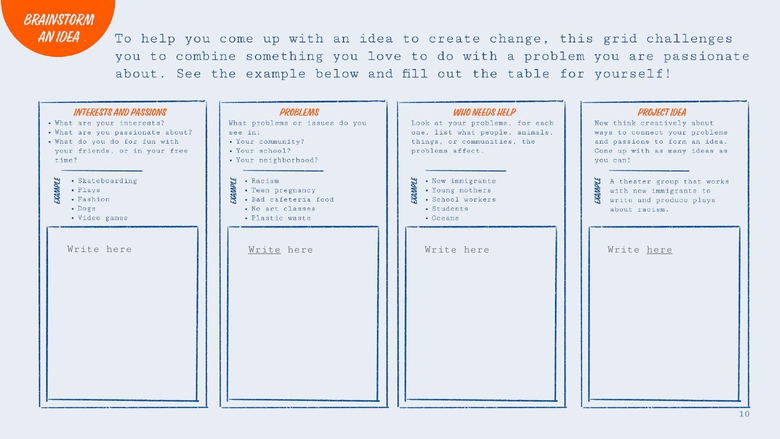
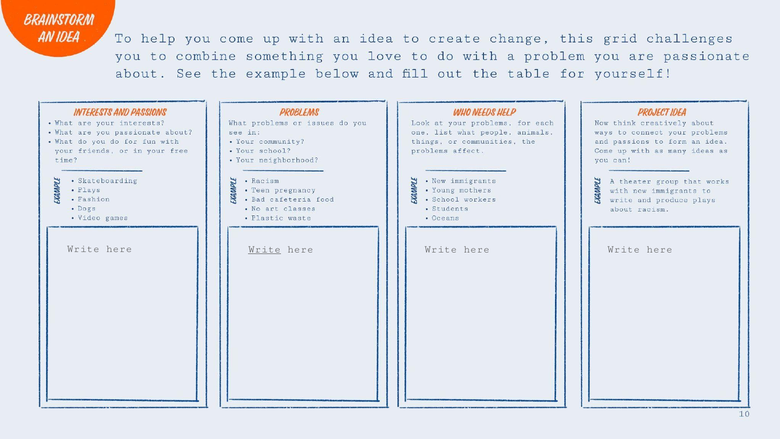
here at (660, 249) underline: present -> none
